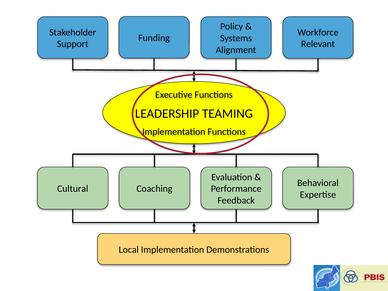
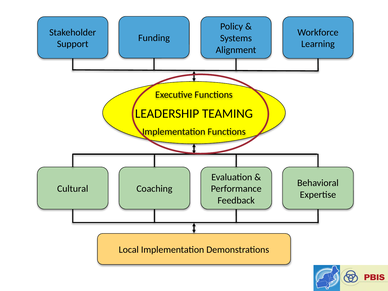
Relevant: Relevant -> Learning
